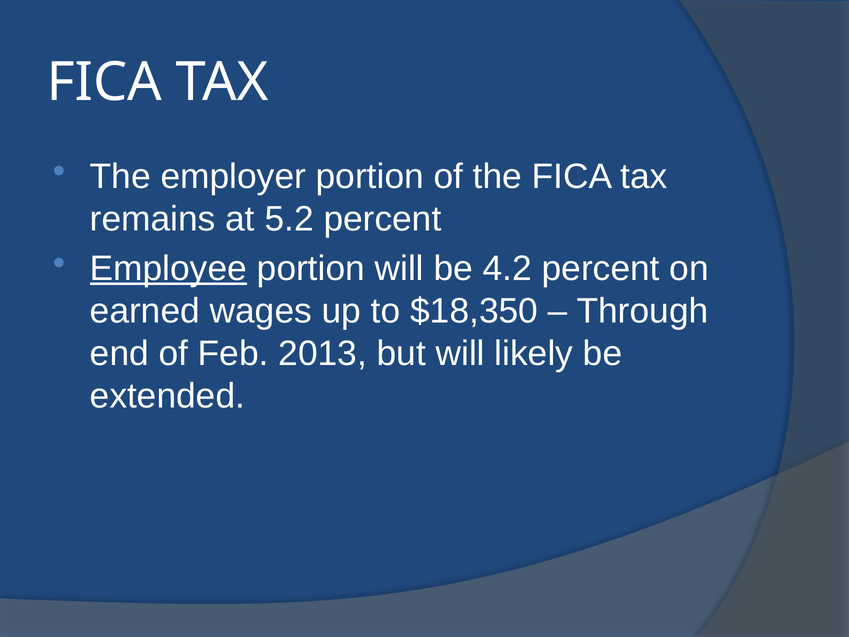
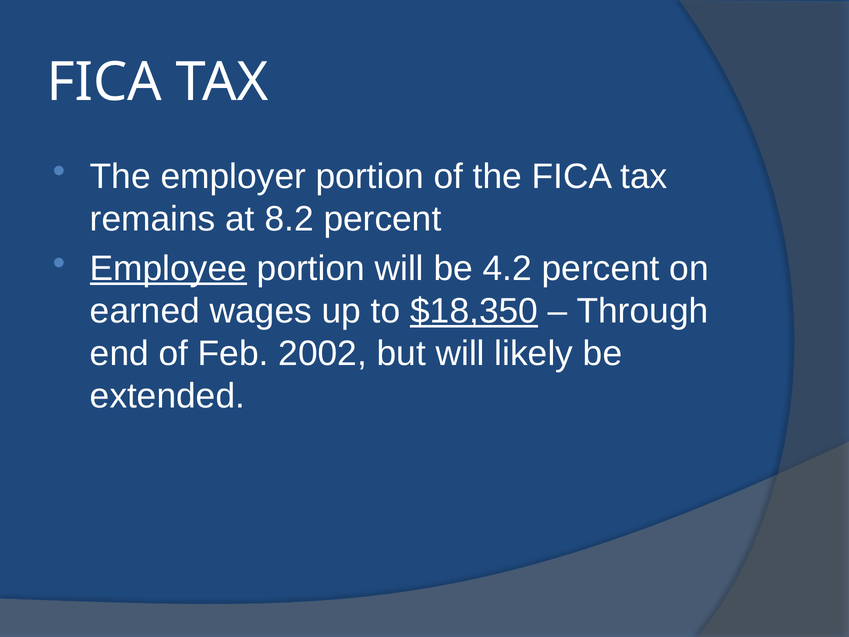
5.2: 5.2 -> 8.2
$18,350 underline: none -> present
2013: 2013 -> 2002
